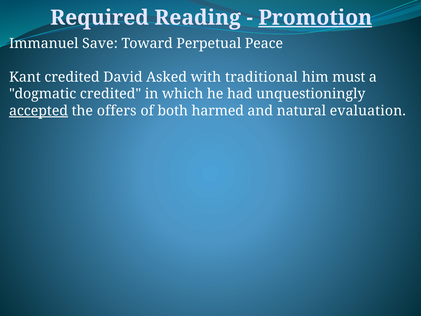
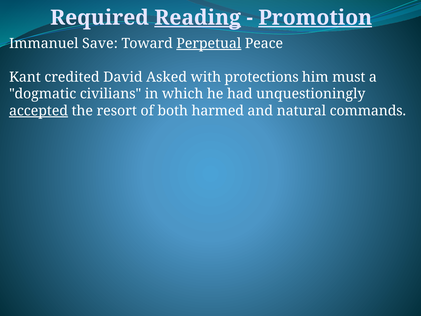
Reading underline: none -> present
Perpetual underline: none -> present
traditional: traditional -> protections
dogmatic credited: credited -> civilians
offers: offers -> resort
evaluation: evaluation -> commands
